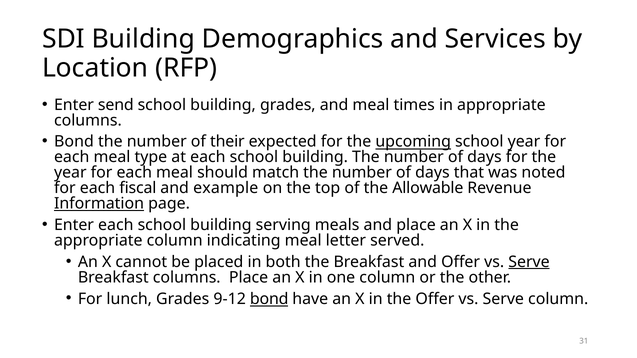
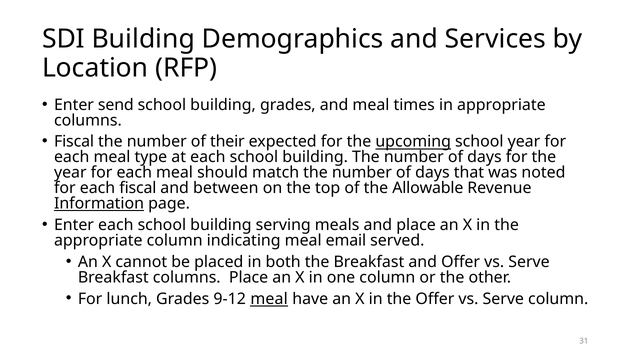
Bond at (74, 142): Bond -> Fiscal
example: example -> between
letter: letter -> email
Serve at (529, 262) underline: present -> none
9-12 bond: bond -> meal
